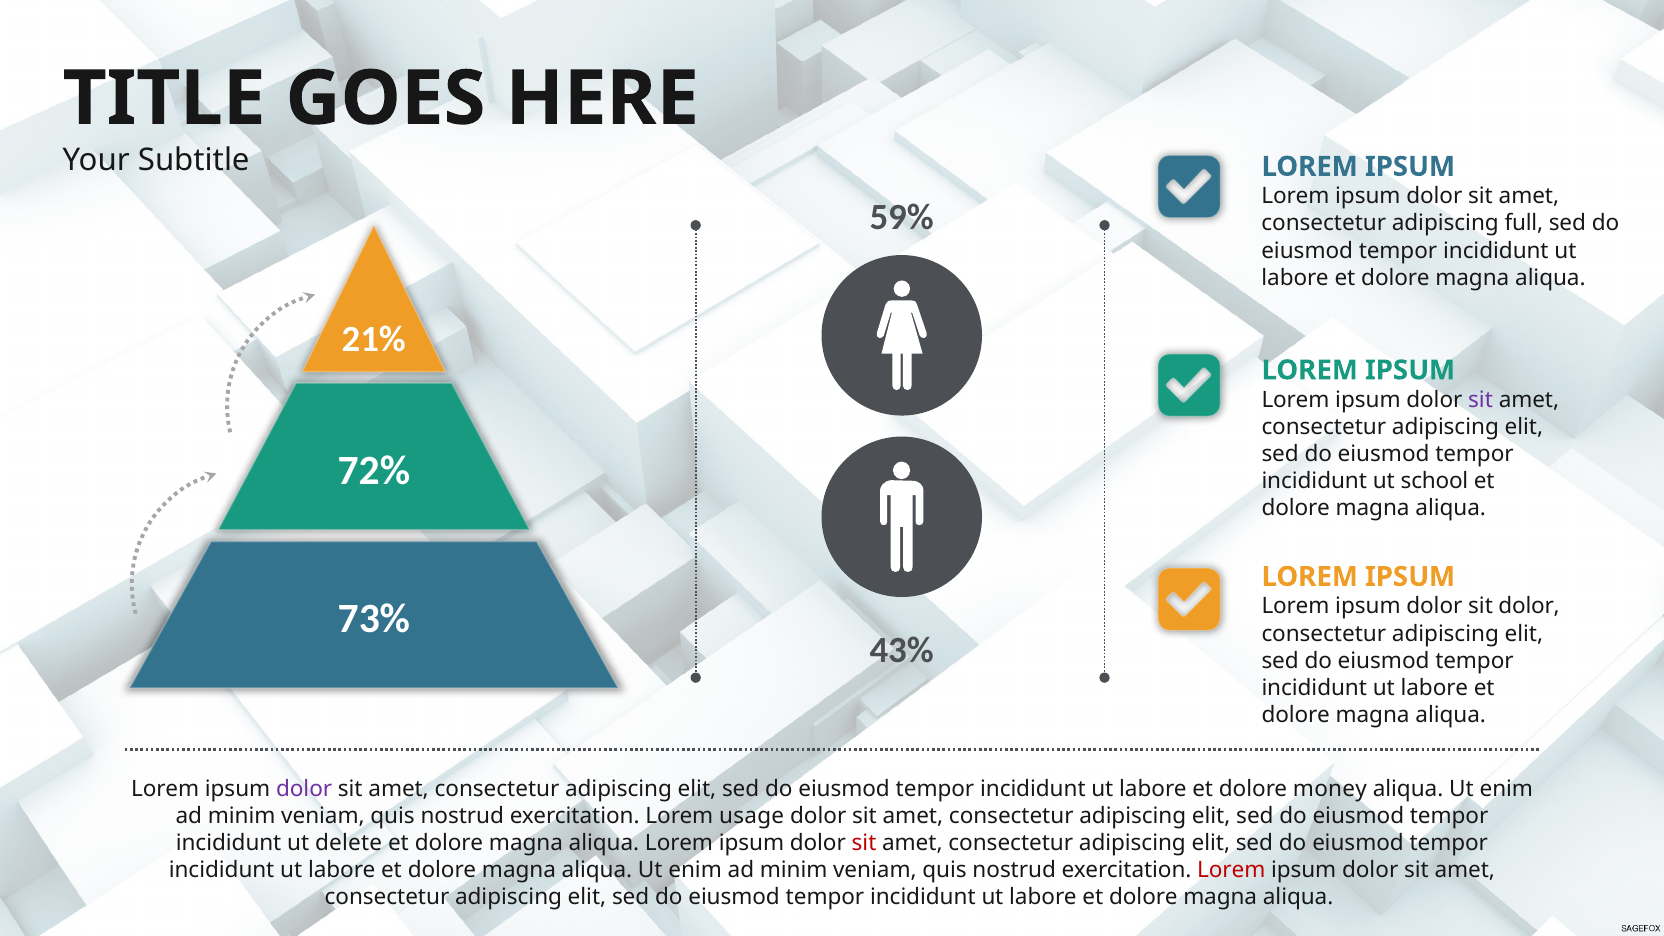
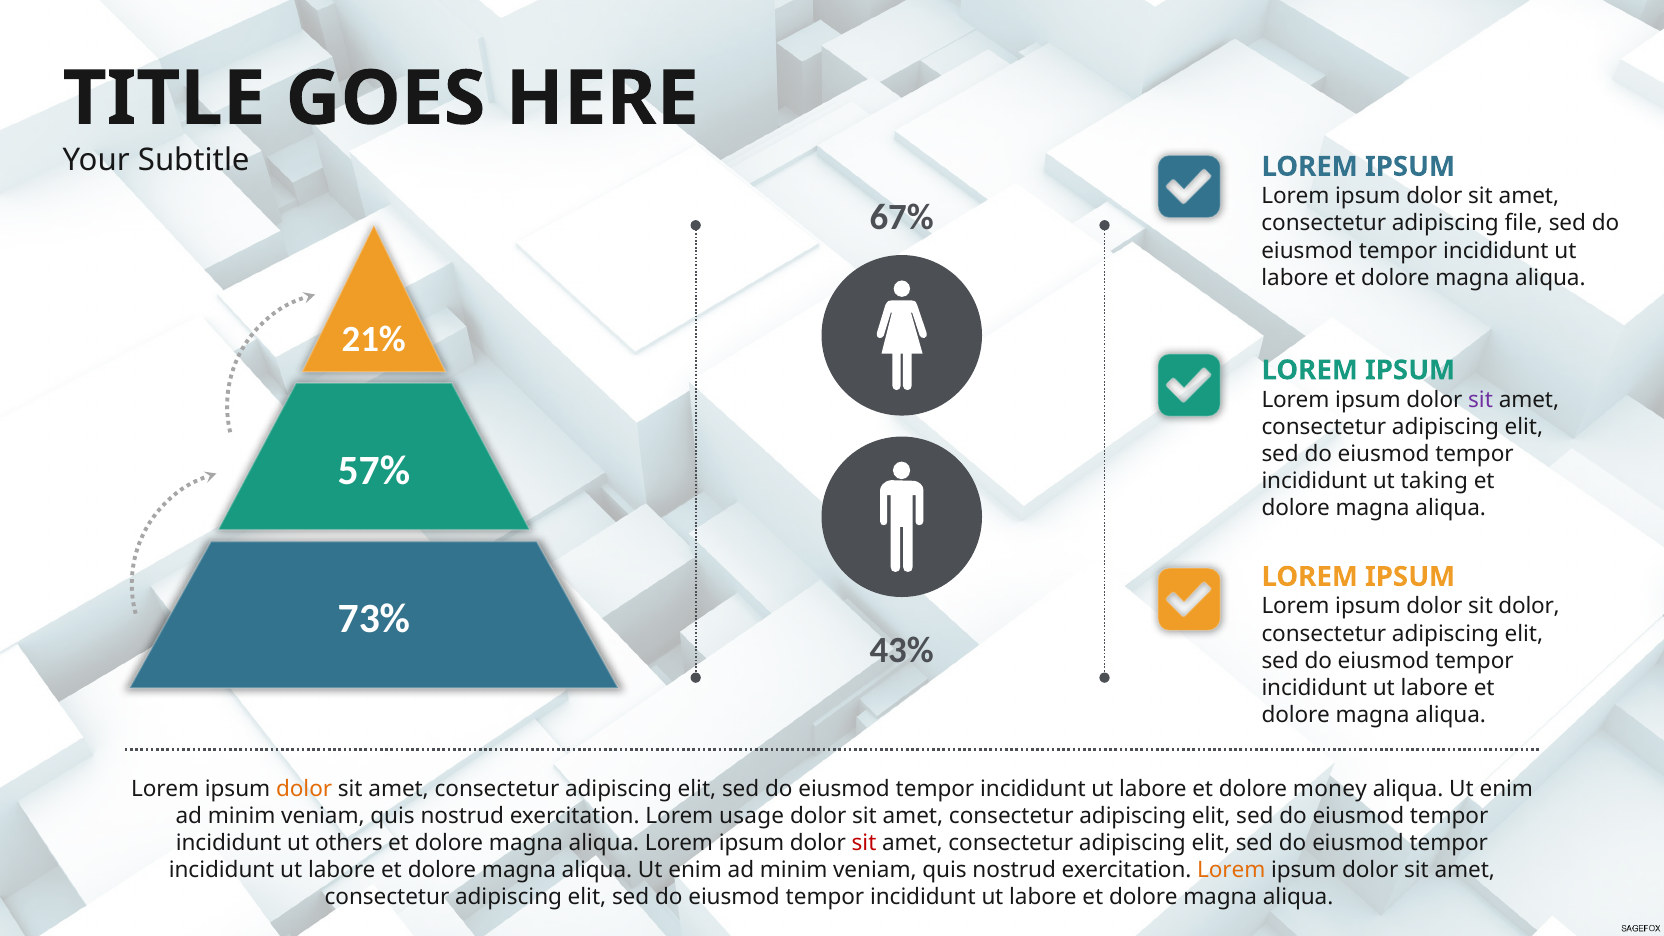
59%: 59% -> 67%
full: full -> file
72%: 72% -> 57%
school: school -> taking
dolor at (304, 789) colour: purple -> orange
delete: delete -> others
Lorem at (1231, 870) colour: red -> orange
